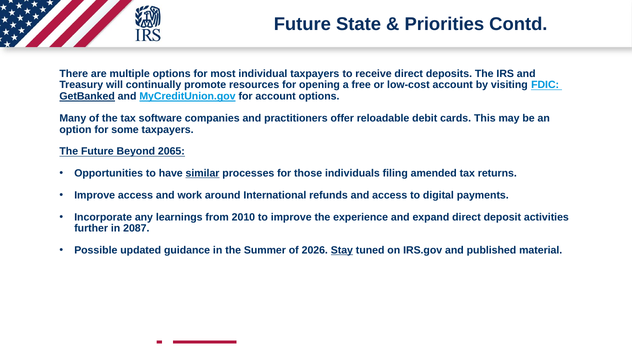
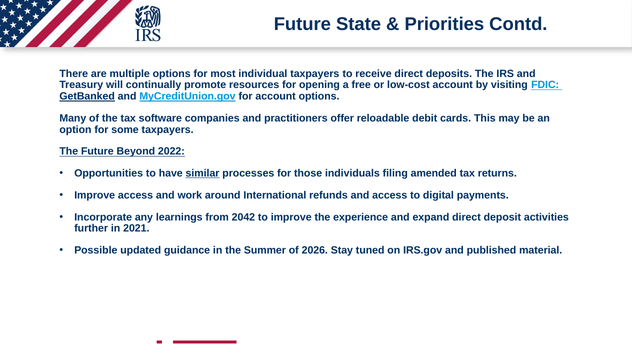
2065: 2065 -> 2022
2010: 2010 -> 2042
2087: 2087 -> 2021
Stay underline: present -> none
